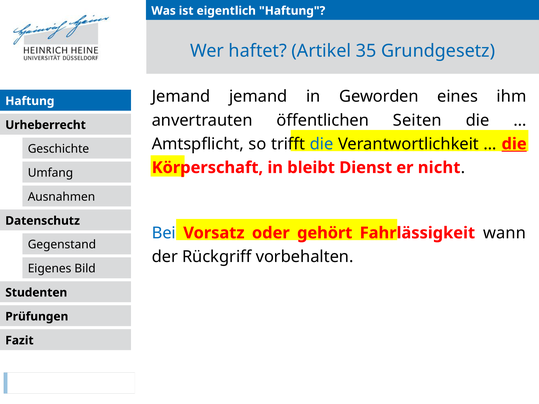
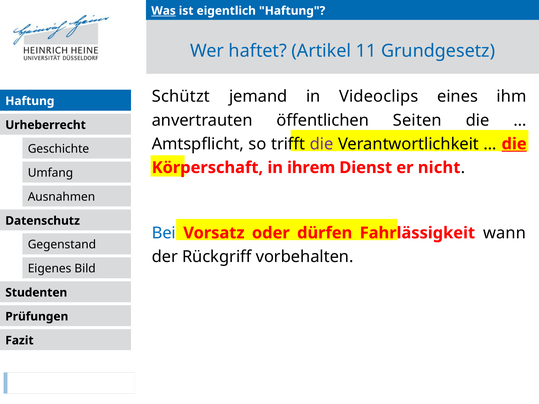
Was underline: none -> present
35: 35 -> 11
Jemand at (181, 97): Jemand -> Schützt
Geworden: Geworden -> Videoclips
die at (322, 144) colour: blue -> purple
bleibt: bleibt -> ihrem
gehört: gehört -> dürfen
